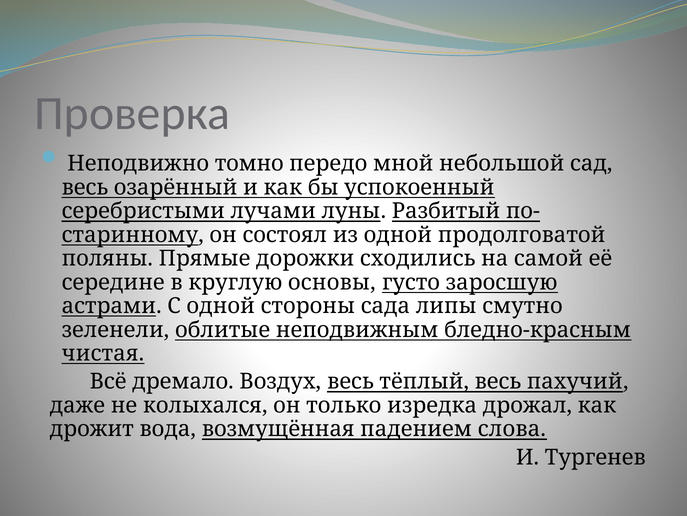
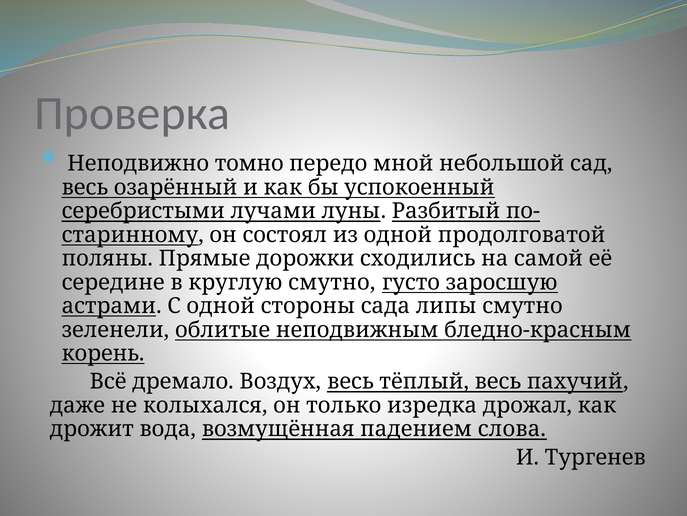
круглую основы: основы -> смутно
чистая: чистая -> корень
